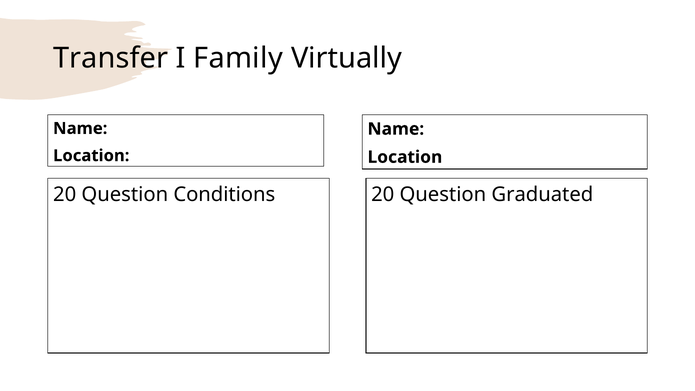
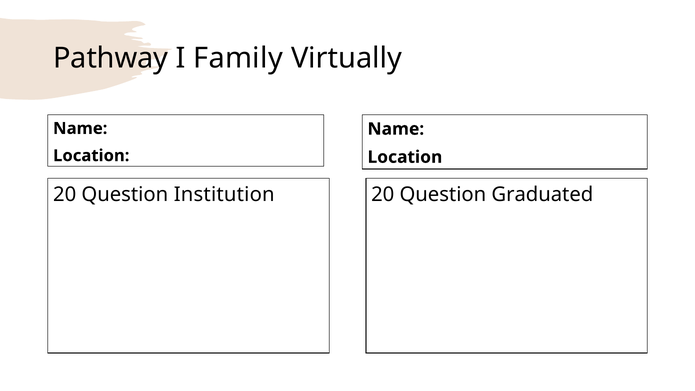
Transfer: Transfer -> Pathway
Conditions: Conditions -> Institution
